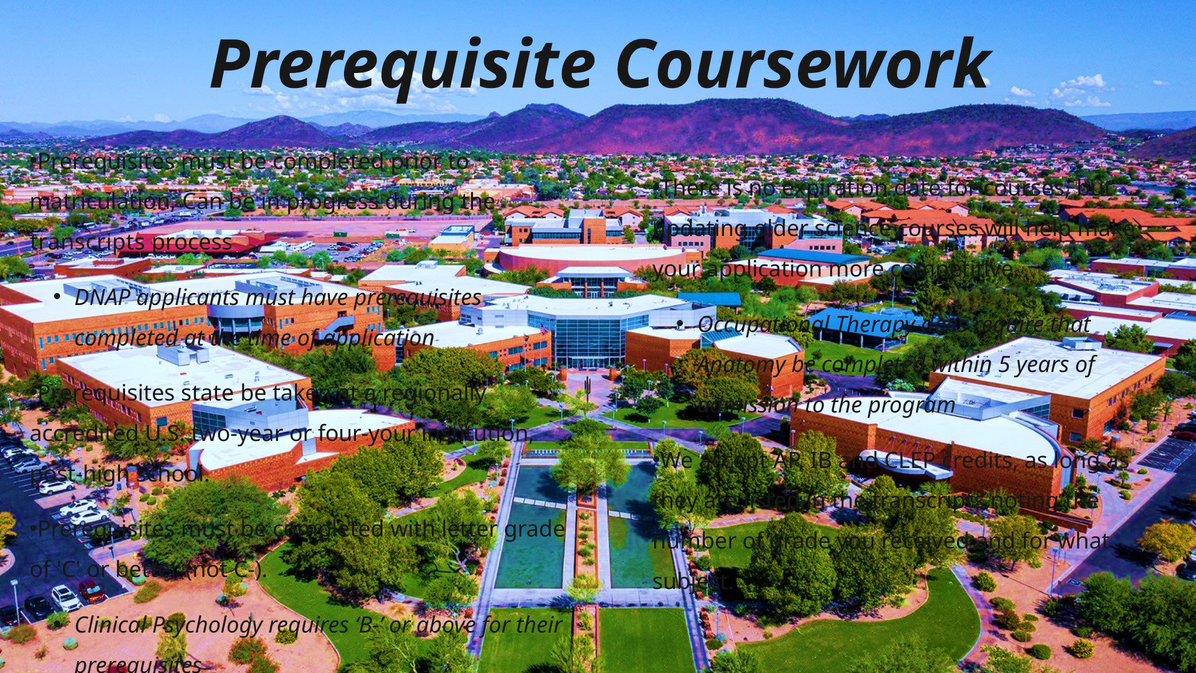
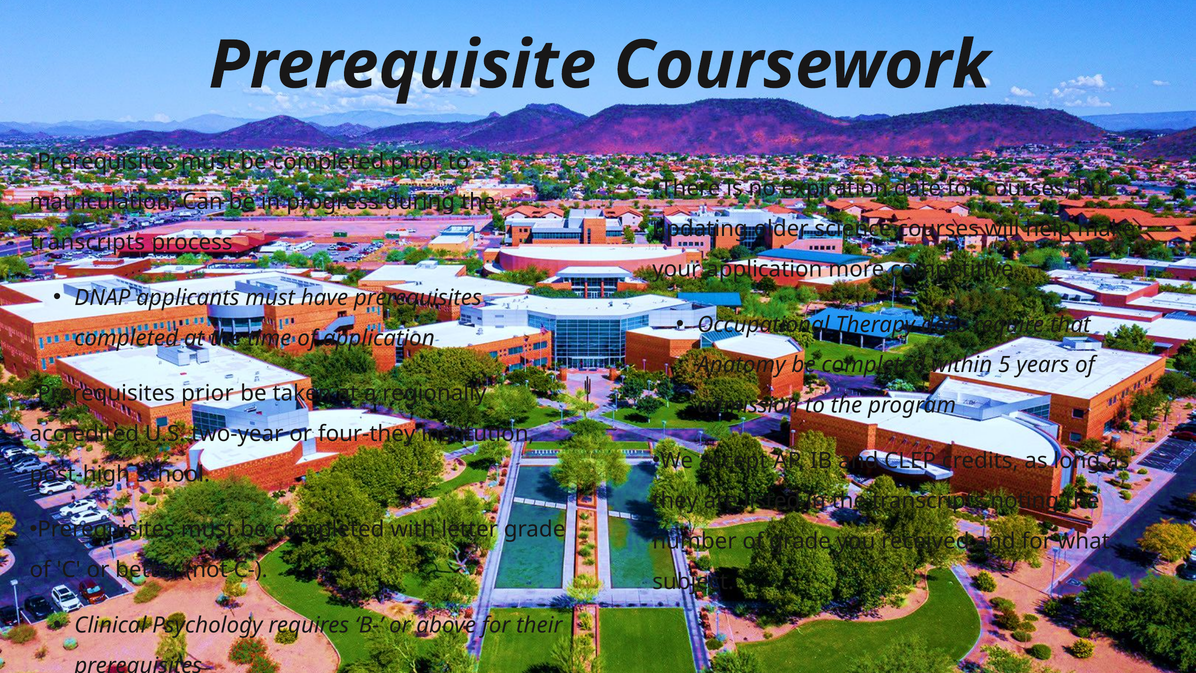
Prerequisites state: state -> prior
four-your: four-your -> four-they
